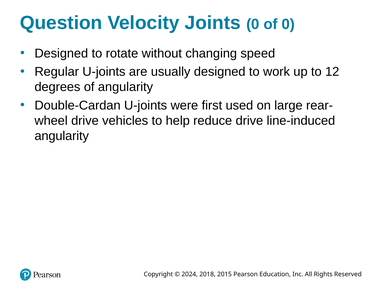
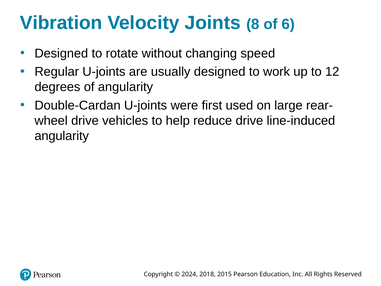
Question: Question -> Vibration
Joints 0: 0 -> 8
of 0: 0 -> 6
